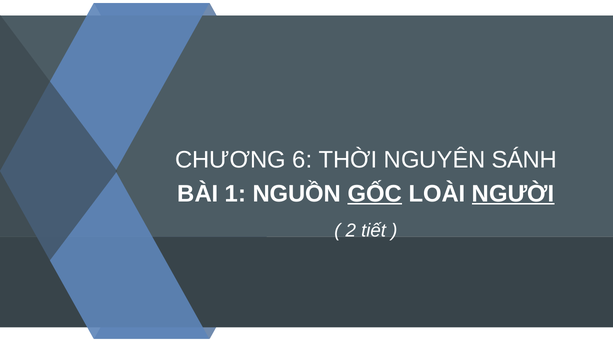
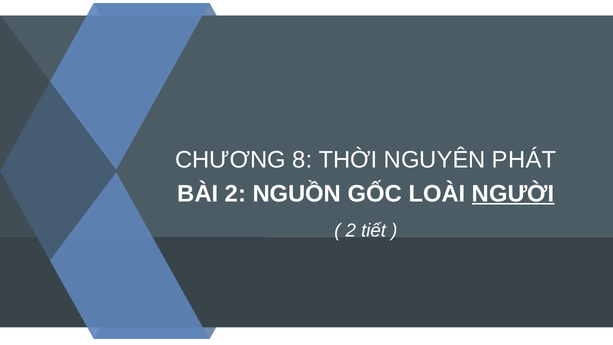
6: 6 -> 8
SÁNH: SÁNH -> PHÁT
BÀI 1: 1 -> 2
GỐC underline: present -> none
